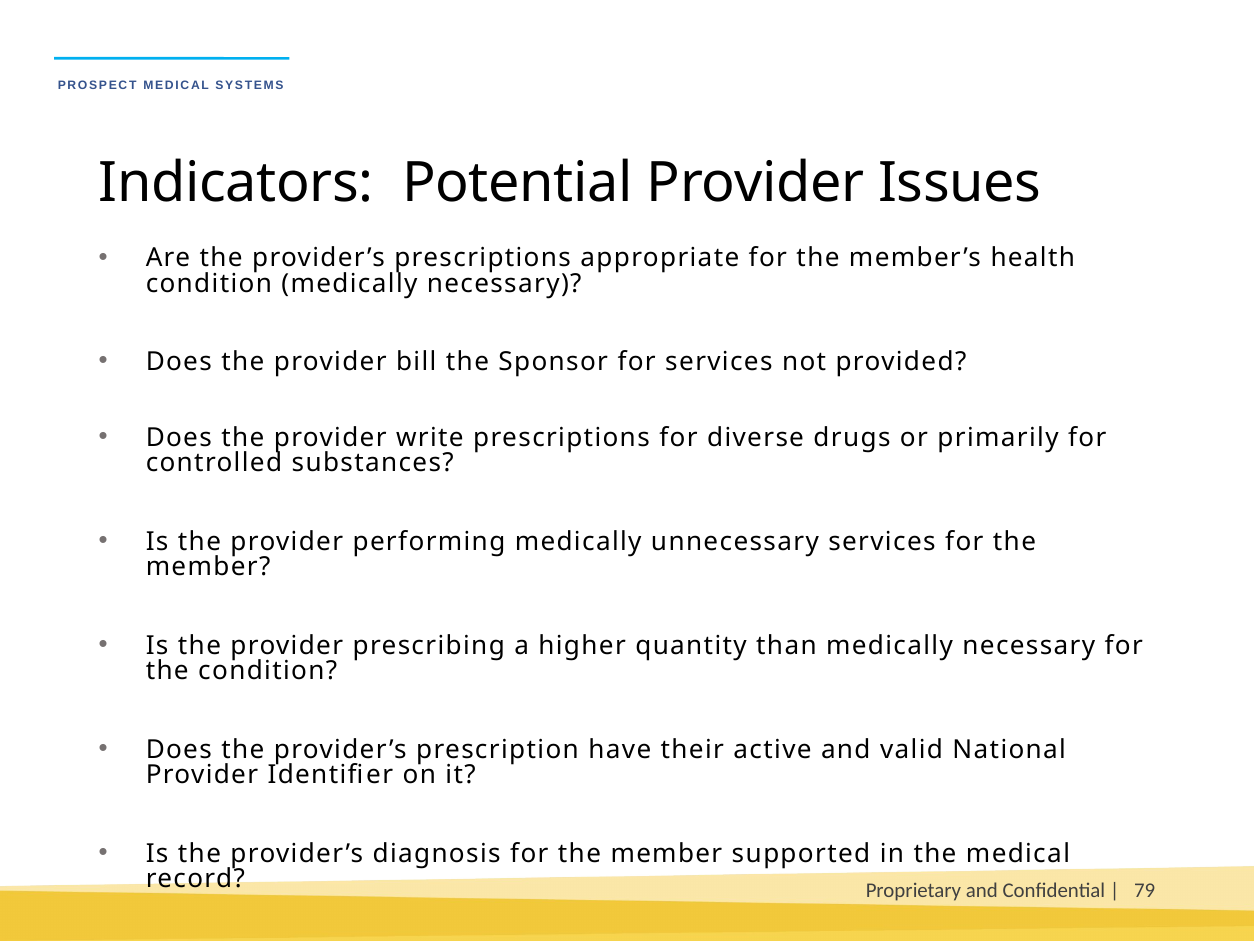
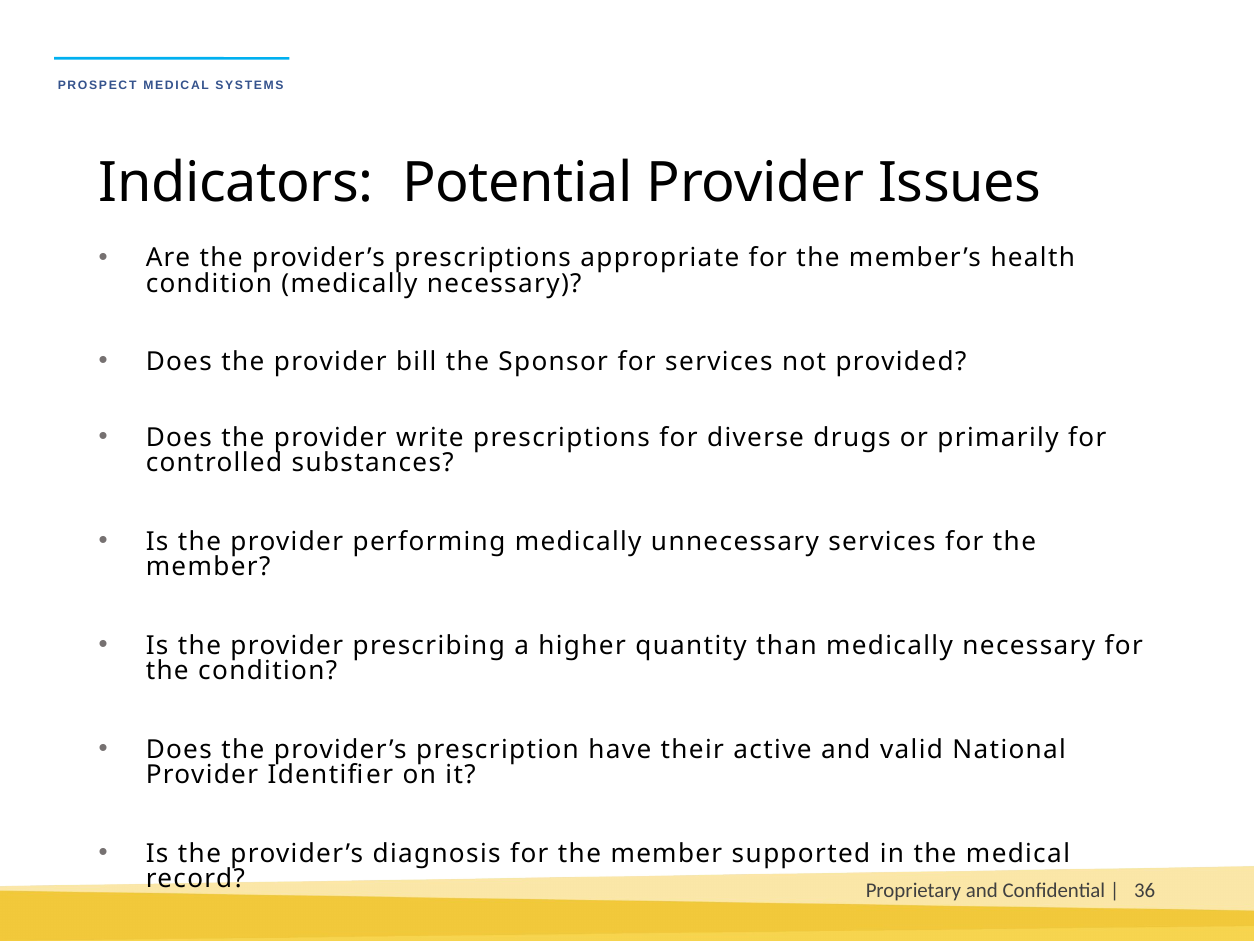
79: 79 -> 36
